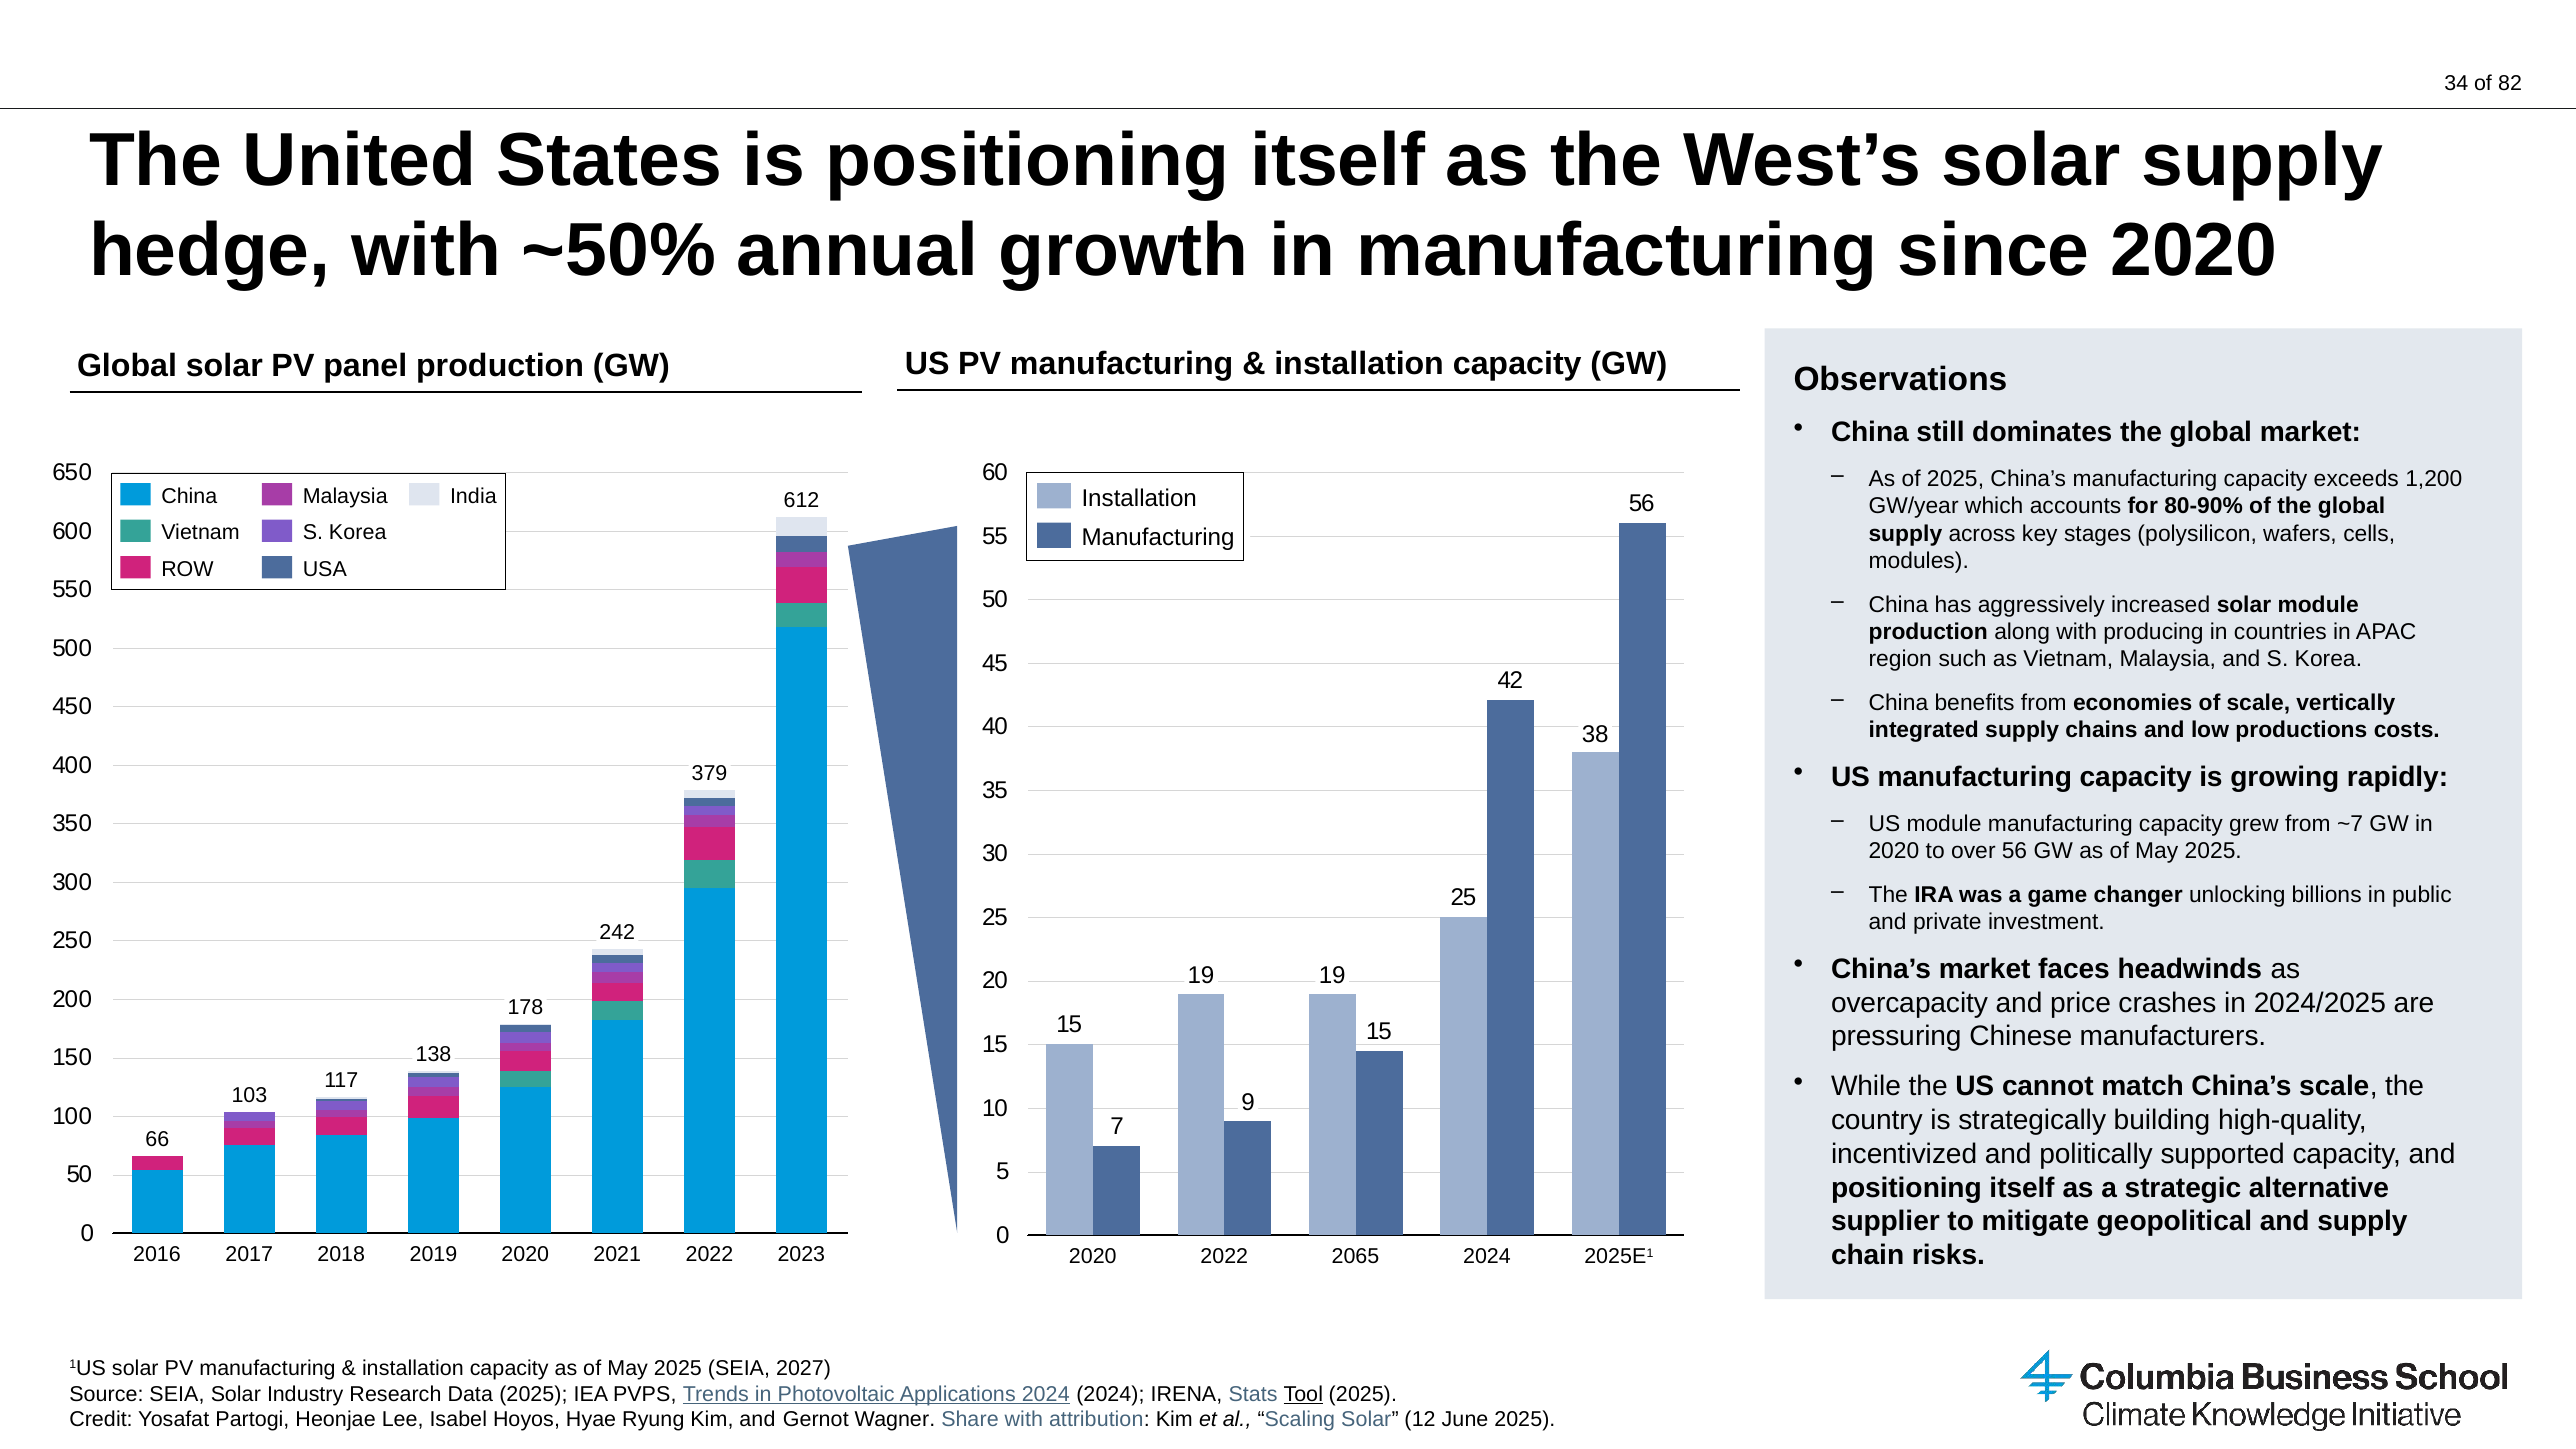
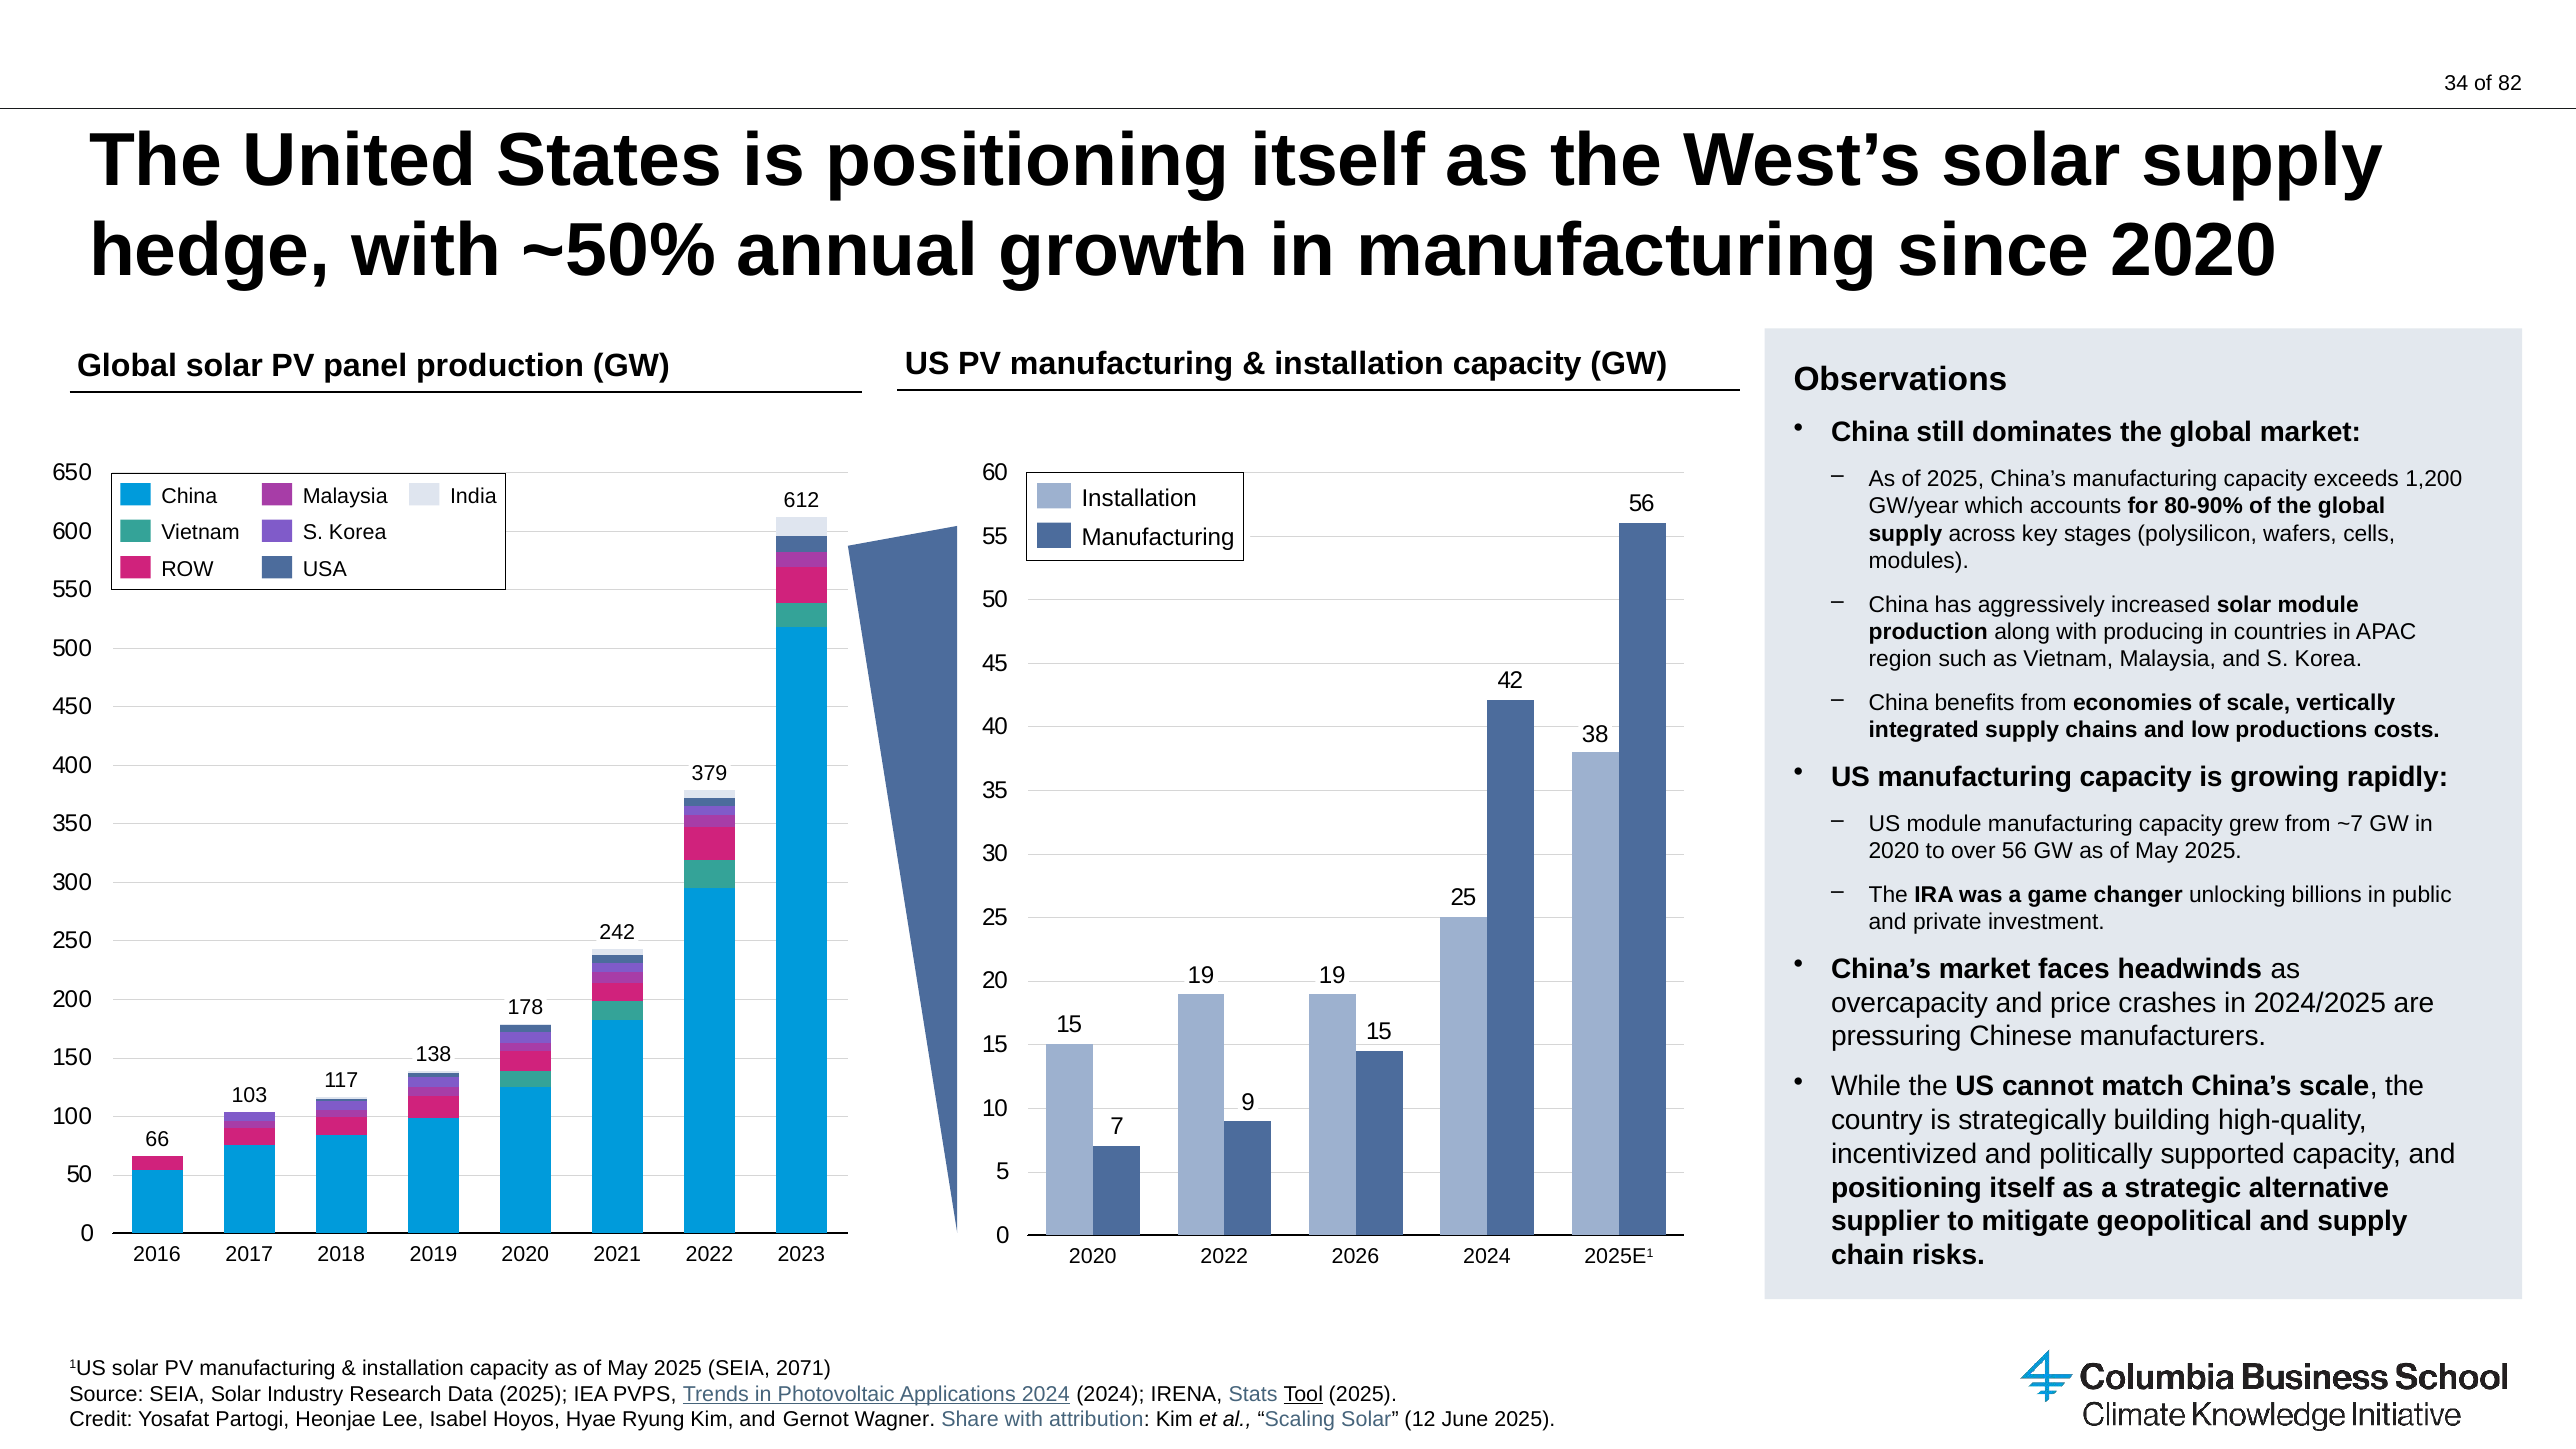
2065: 2065 -> 2026
2027: 2027 -> 2071
